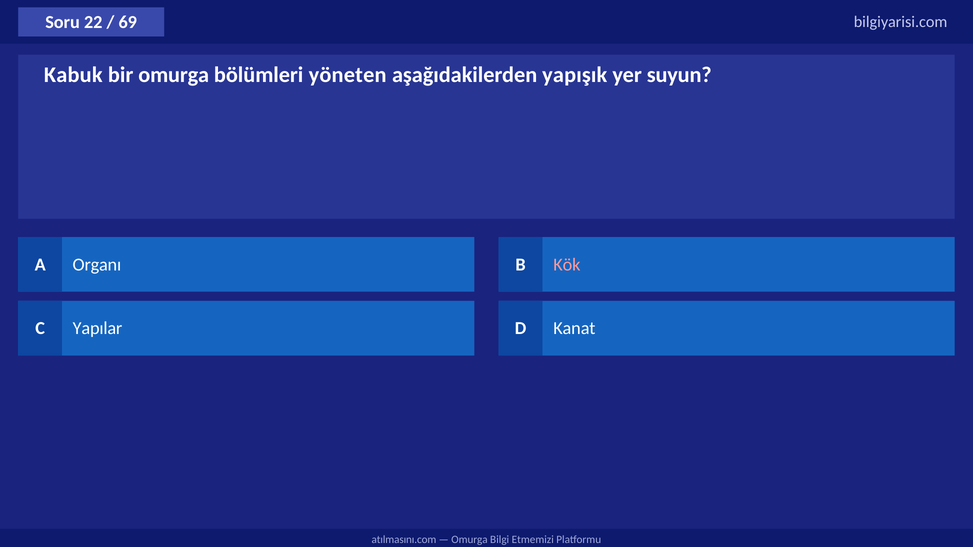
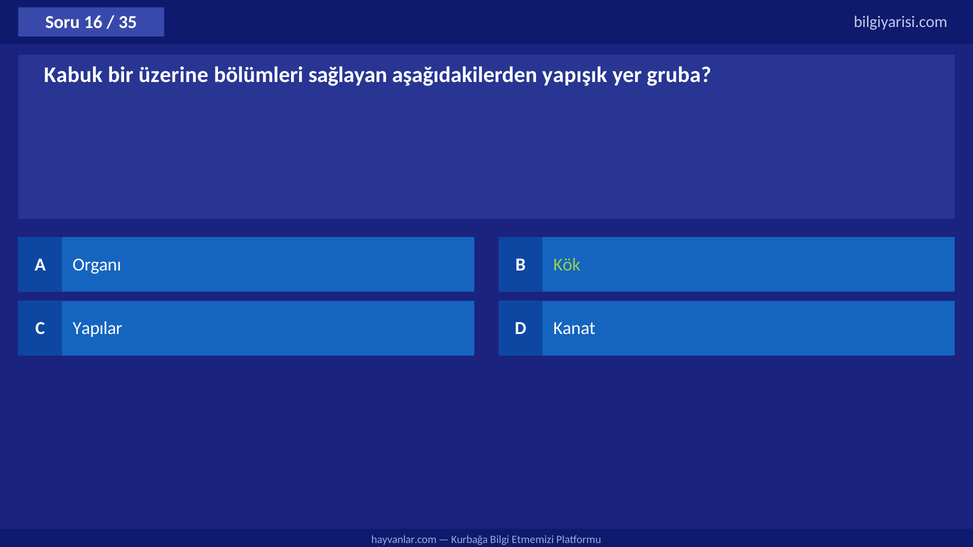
22: 22 -> 16
69: 69 -> 35
bir omurga: omurga -> üzerine
yöneten: yöneten -> sağlayan
suyun: suyun -> gruba
Kök colour: pink -> light green
atılmasını.com: atılmasını.com -> hayvanlar.com
Omurga at (469, 540): Omurga -> Kurbağa
